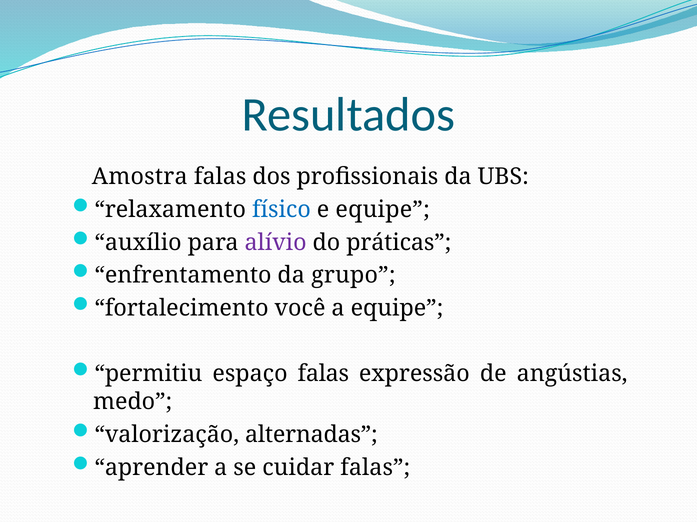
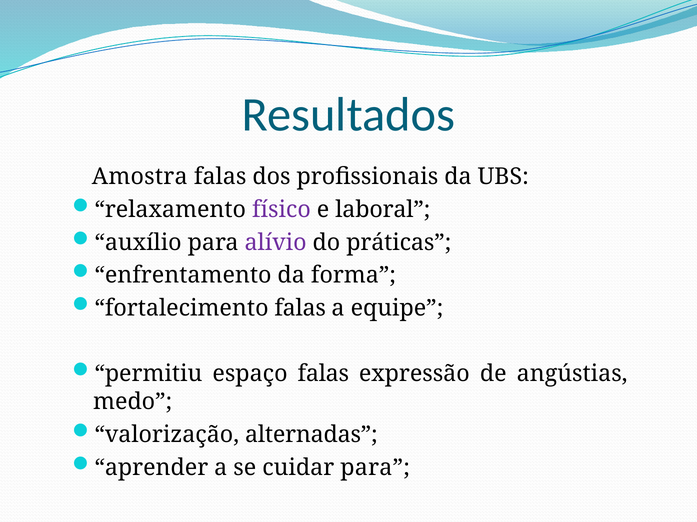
físico colour: blue -> purple
e equipe: equipe -> laboral
grupo: grupo -> forma
fortalecimento você: você -> falas
cuidar falas: falas -> para
